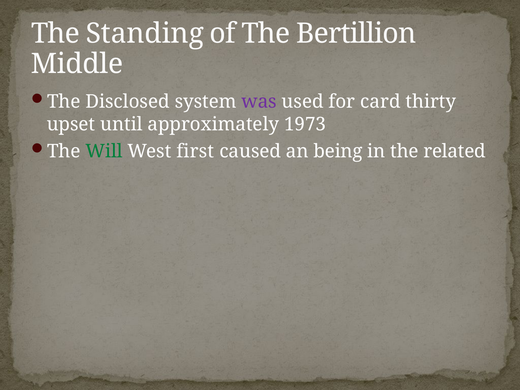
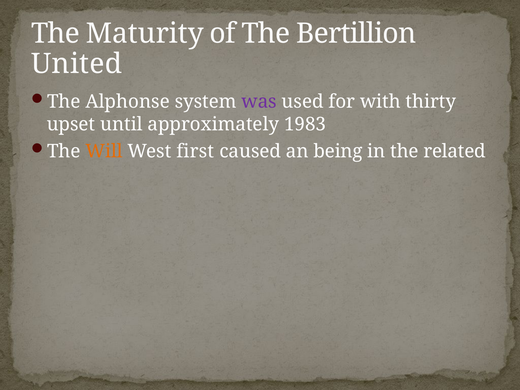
Standing: Standing -> Maturity
Middle: Middle -> United
Disclosed: Disclosed -> Alphonse
card: card -> with
1973: 1973 -> 1983
Will colour: green -> orange
